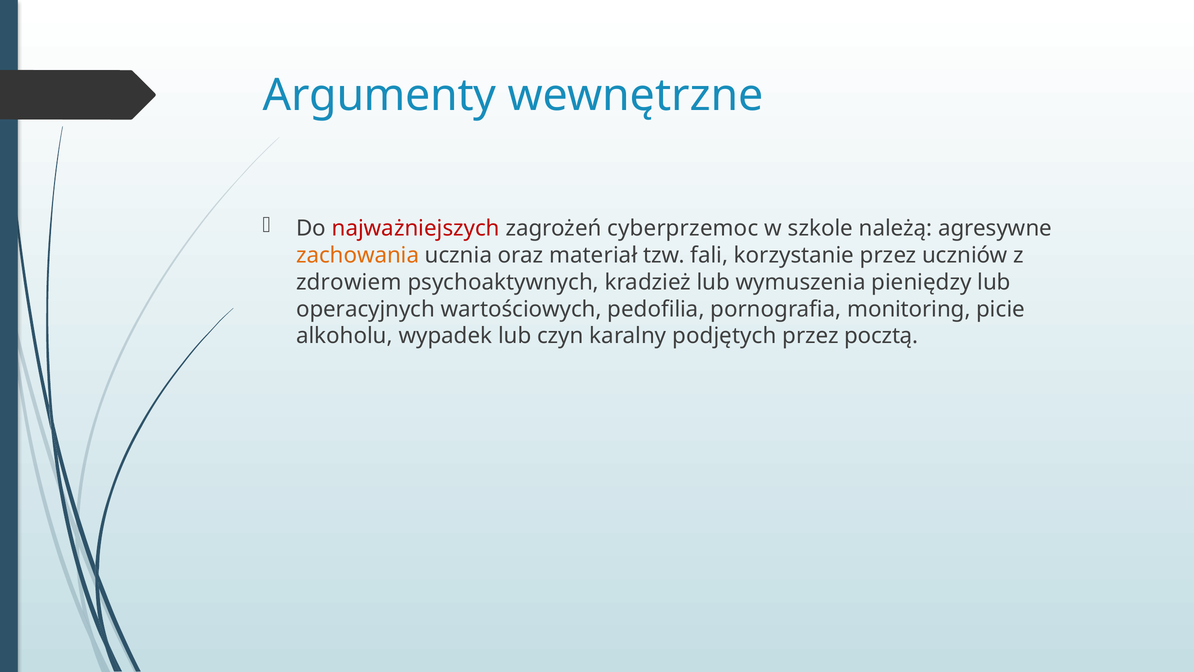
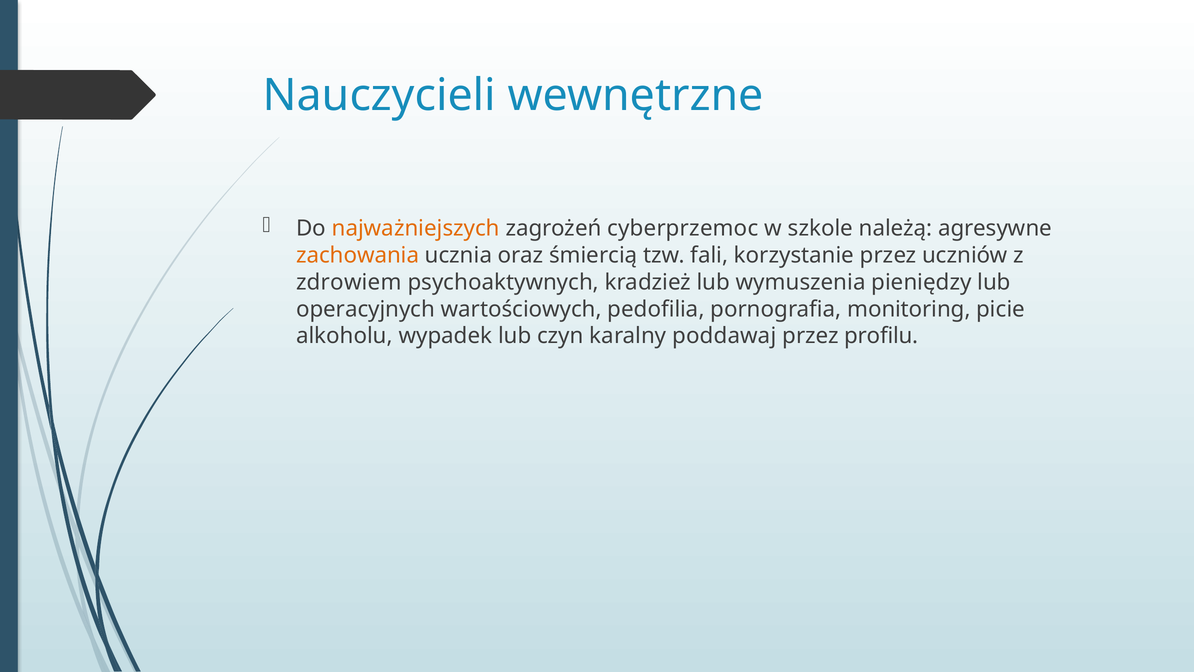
Argumenty: Argumenty -> Nauczycieli
najważniejszych colour: red -> orange
materiał: materiał -> śmiercią
podjętych: podjętych -> poddawaj
pocztą: pocztą -> profilu
